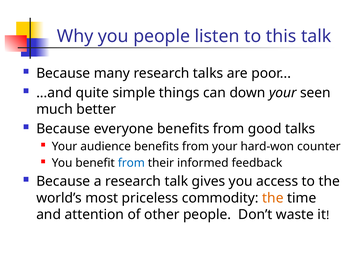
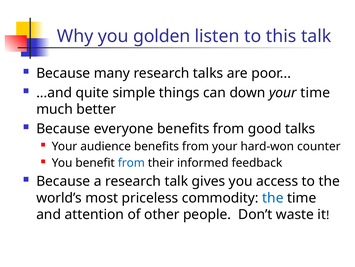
you people: people -> golden
your seen: seen -> time
the at (273, 197) colour: orange -> blue
